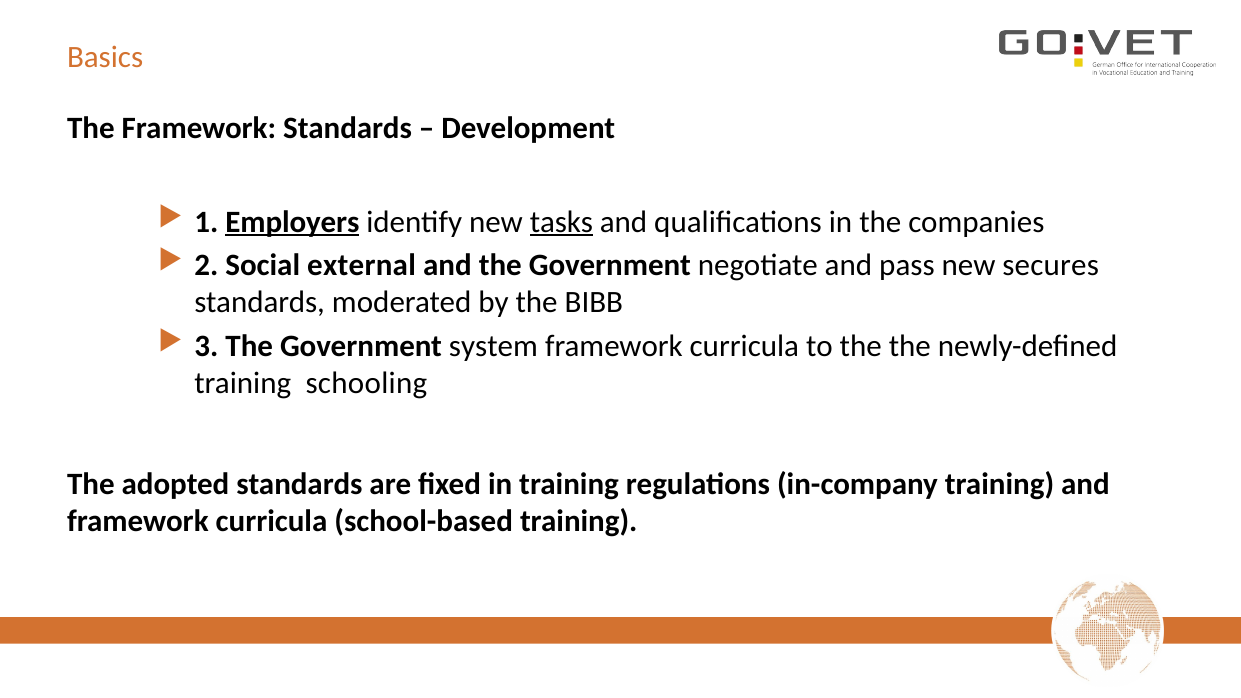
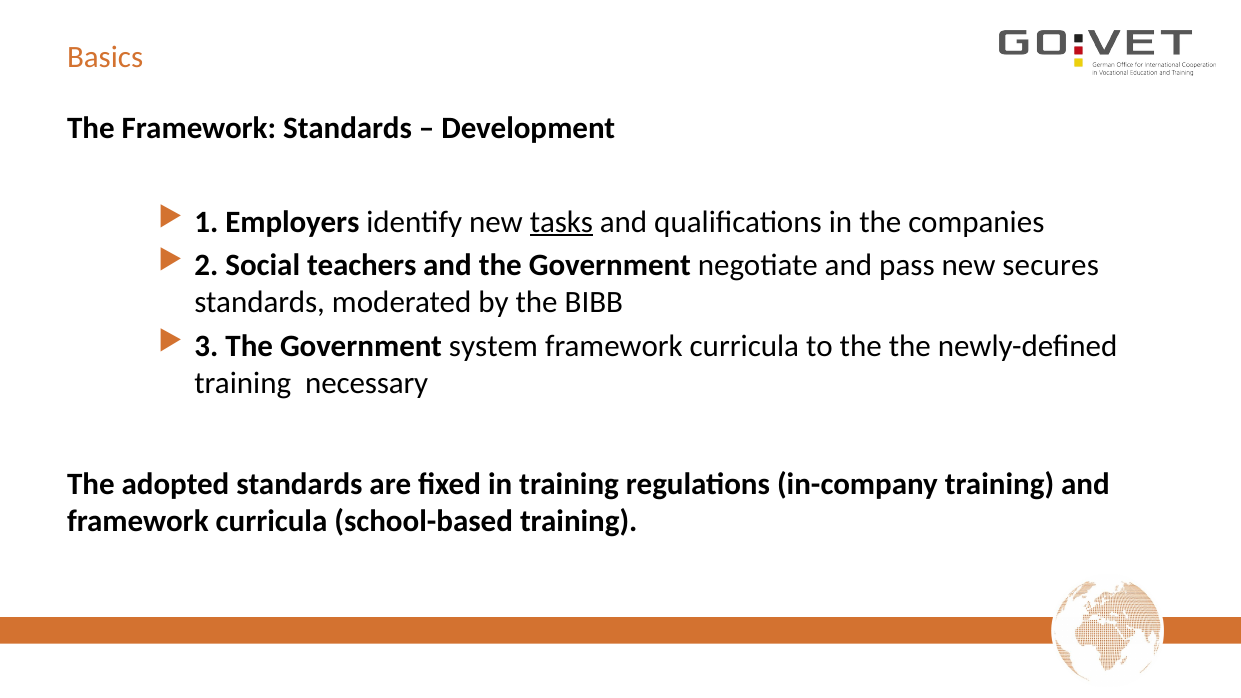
Employers underline: present -> none
external: external -> teachers
schooling: schooling -> necessary
